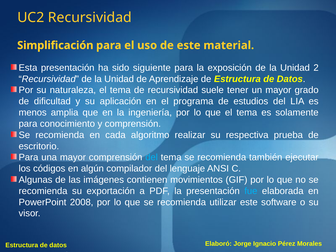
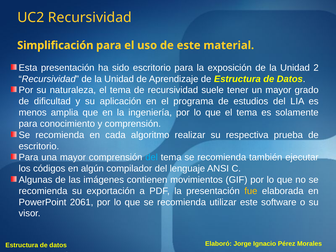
sido siguiente: siguiente -> escritorio
fue colour: light blue -> yellow
2008: 2008 -> 2061
